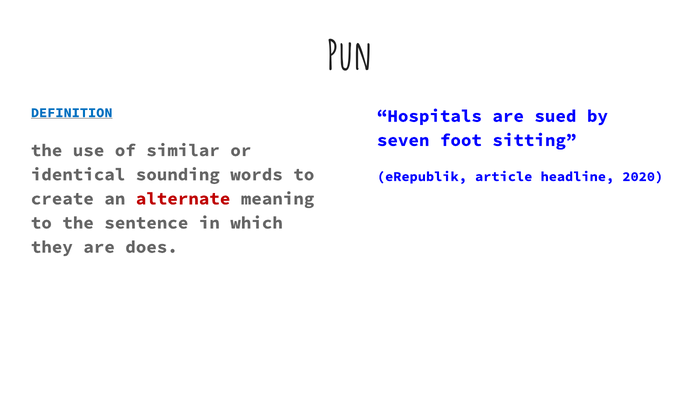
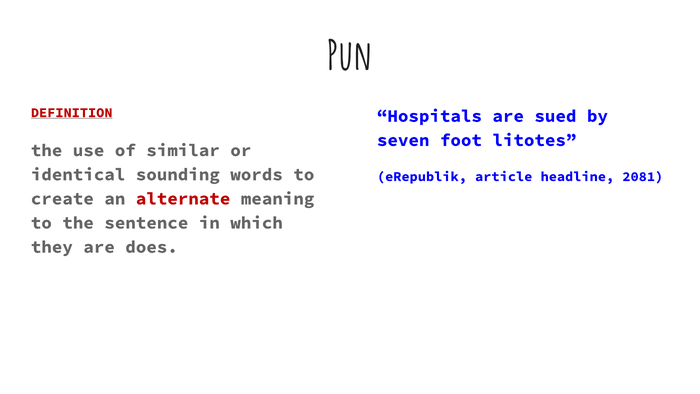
DEFINITION colour: blue -> red
sitting: sitting -> litotes
2020: 2020 -> 2081
